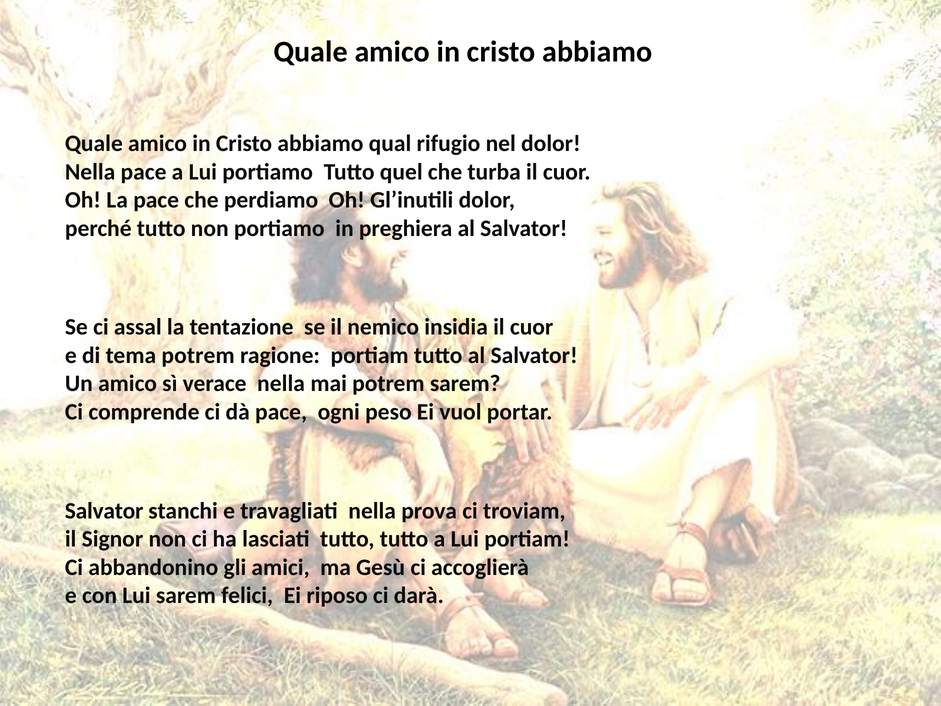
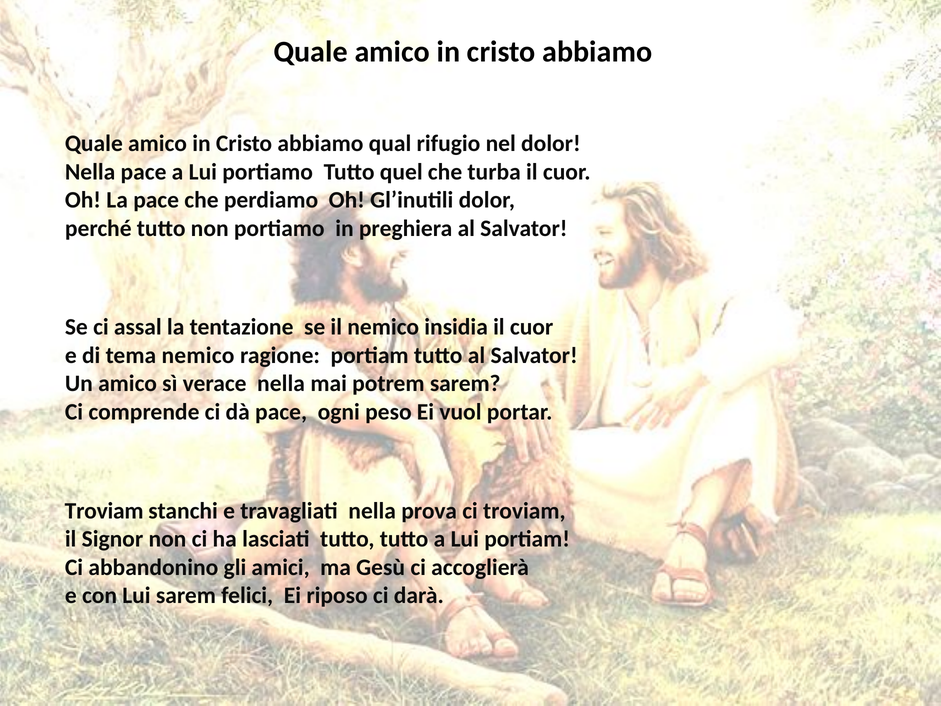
tema potrem: potrem -> nemico
Salvator at (104, 511): Salvator -> Troviam
